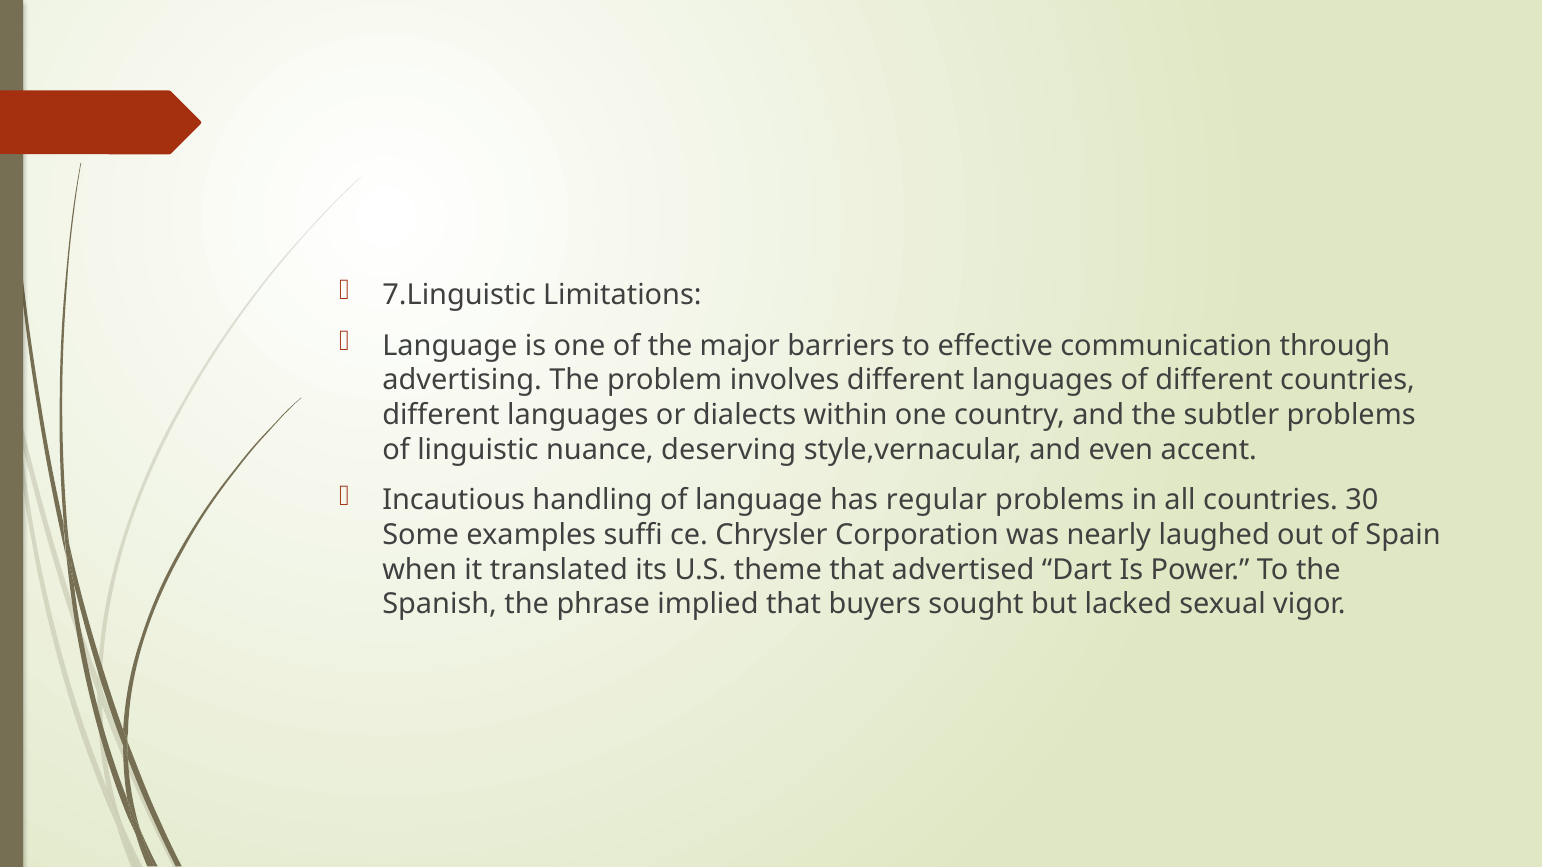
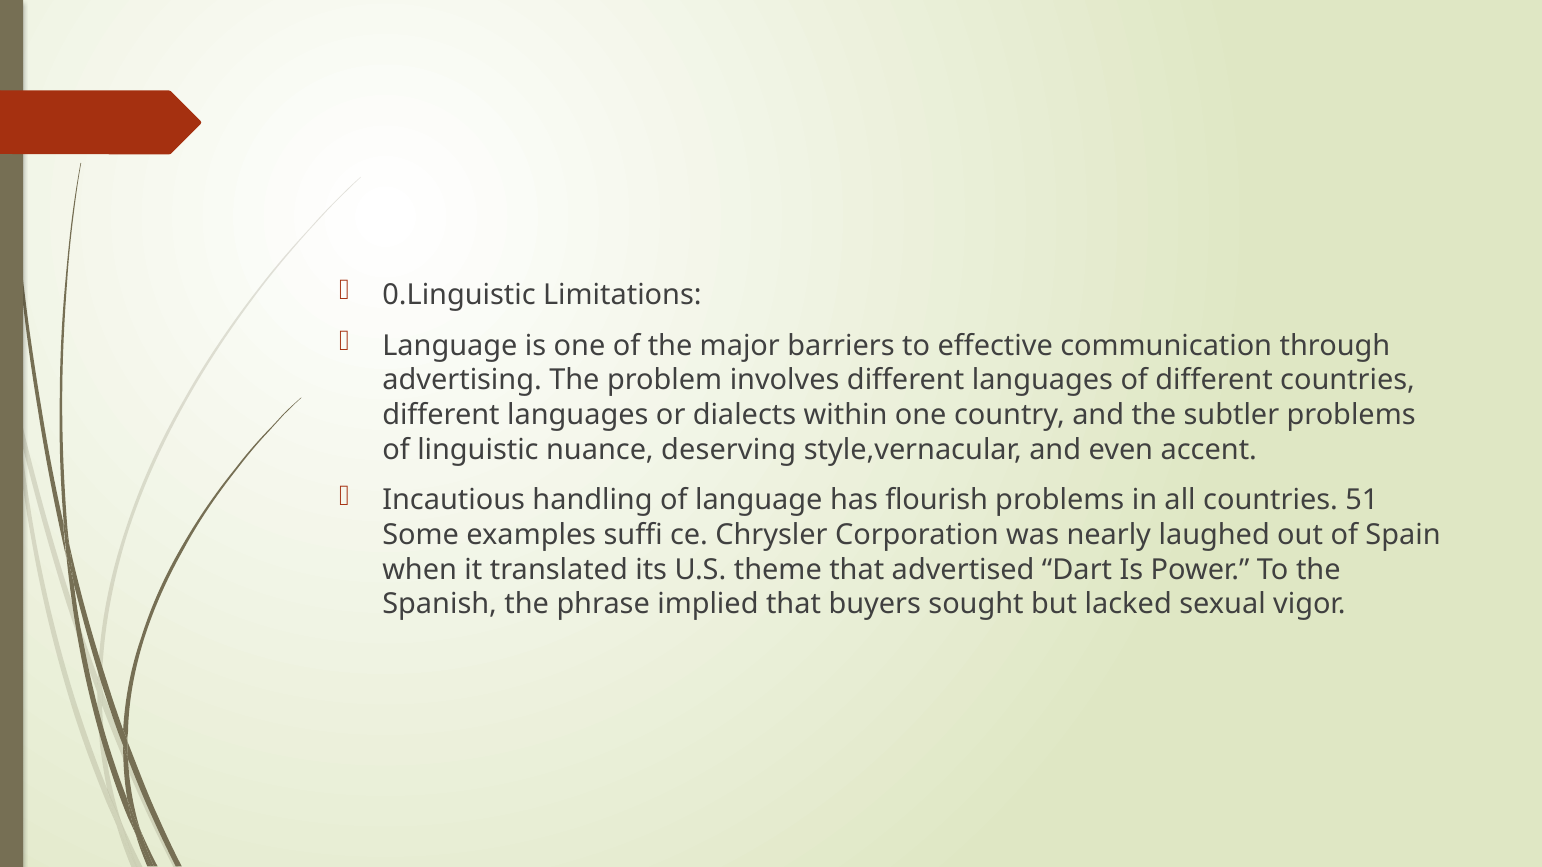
7.Linguistic: 7.Linguistic -> 0.Linguistic
regular: regular -> flourish
30: 30 -> 51
